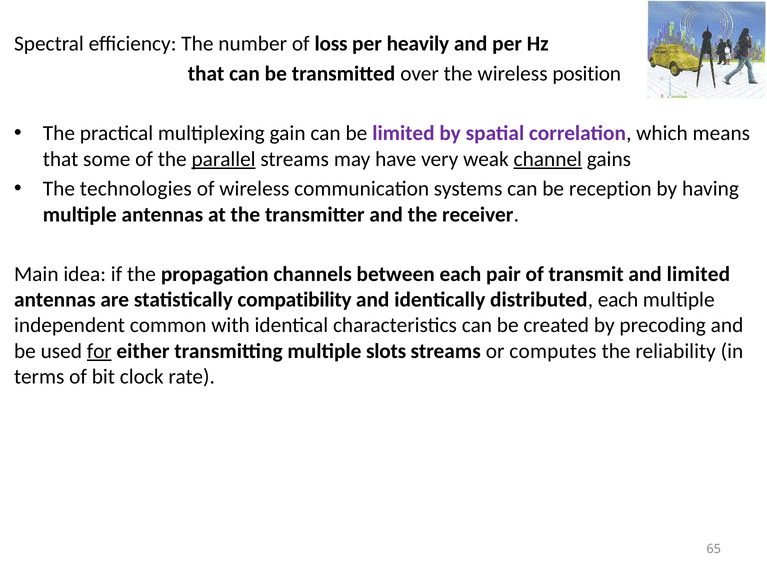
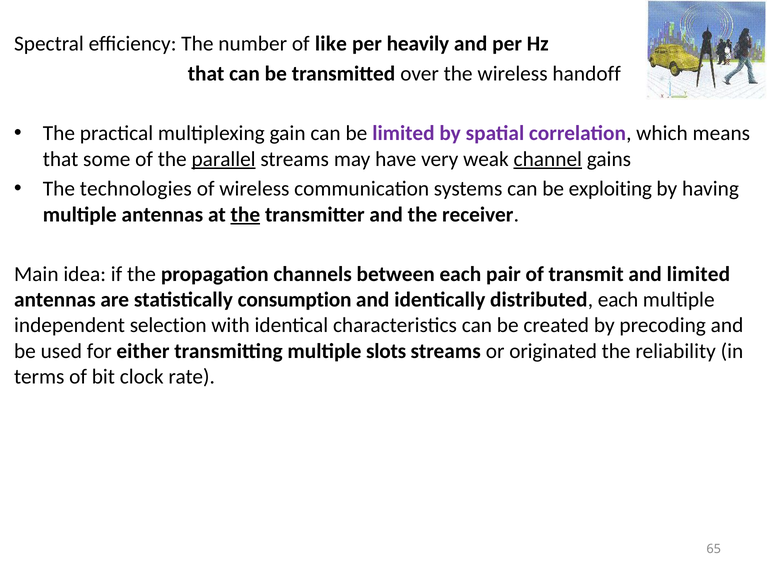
loss: loss -> like
position: position -> handoff
reception: reception -> exploiting
the at (245, 214) underline: none -> present
compatibility: compatibility -> consumption
common: common -> selection
for underline: present -> none
computes: computes -> originated
